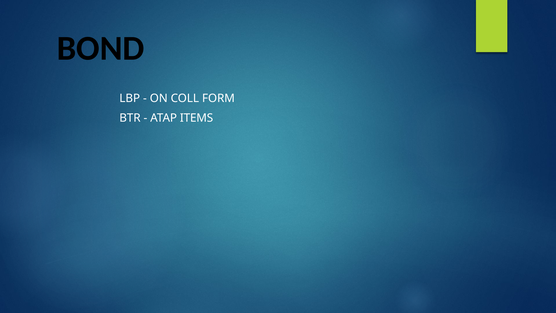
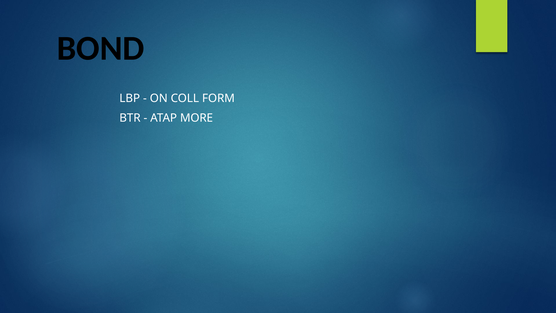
ITEMS: ITEMS -> MORE
